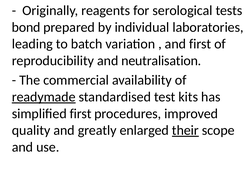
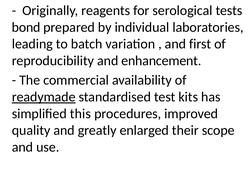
neutralisation: neutralisation -> enhancement
simplified first: first -> this
their underline: present -> none
